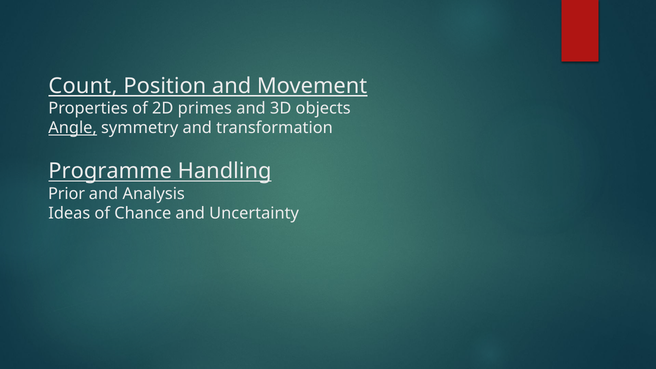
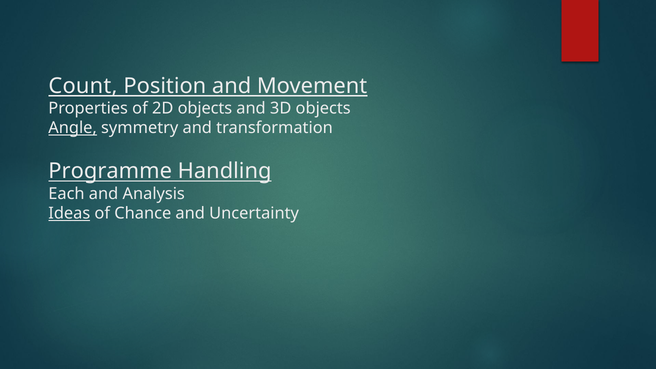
2D primes: primes -> objects
Prior: Prior -> Each
Ideas underline: none -> present
